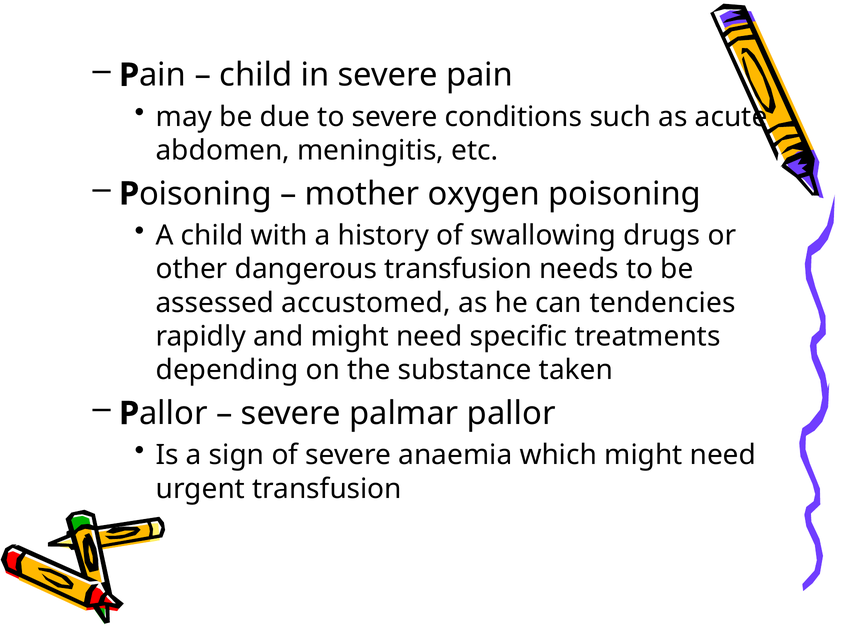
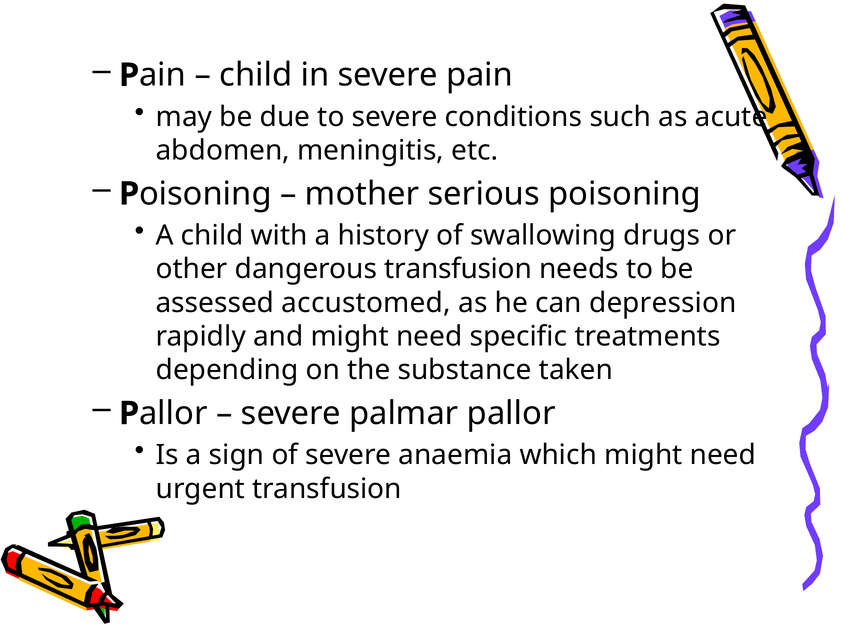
oxygen: oxygen -> serious
tendencies: tendencies -> depression
